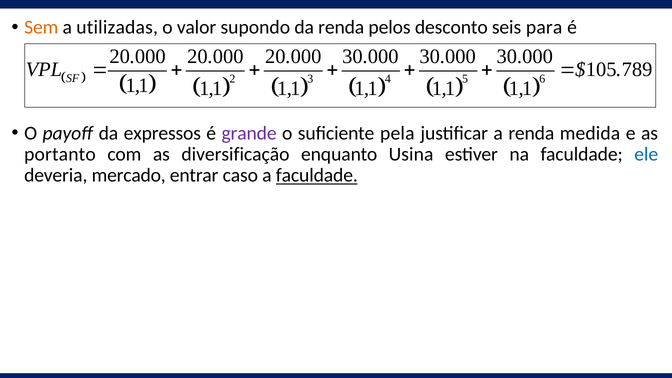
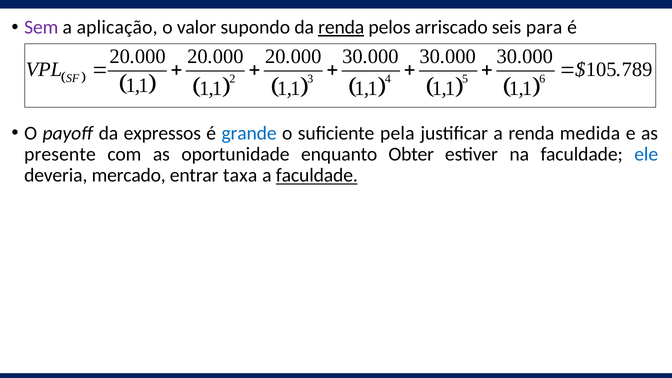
Sem colour: orange -> purple
utilizadas: utilizadas -> aplicação
renda at (341, 27) underline: none -> present
desconto: desconto -> arriscado
grande colour: purple -> blue
portanto: portanto -> presente
diversificação: diversificação -> oportunidade
Usina: Usina -> Obter
caso: caso -> taxa
